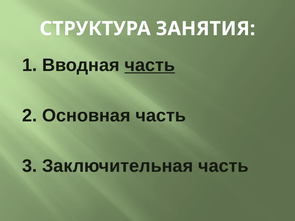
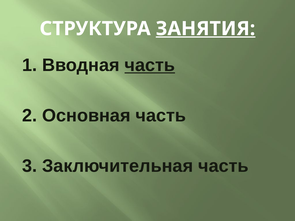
ЗАНЯТИЯ underline: none -> present
